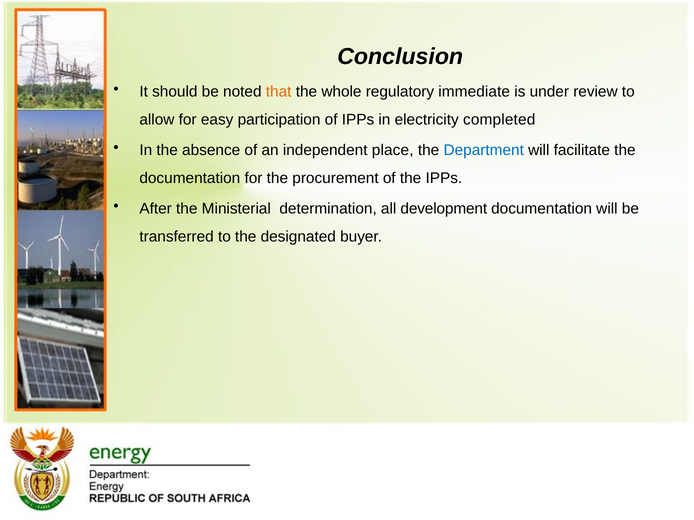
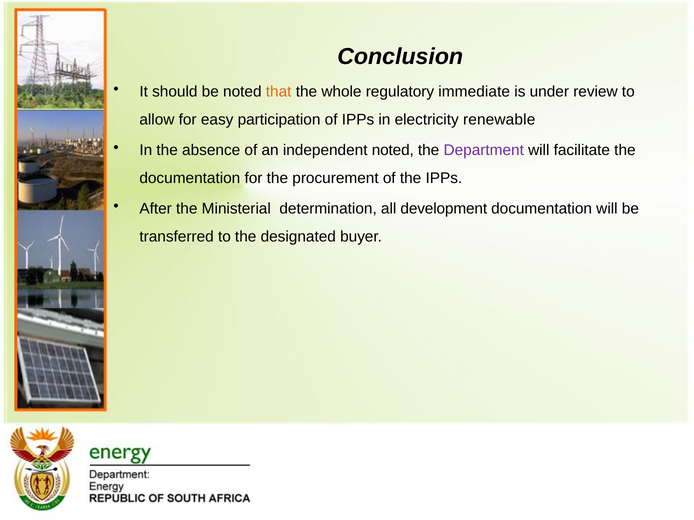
completed: completed -> renewable
independent place: place -> noted
Department colour: blue -> purple
